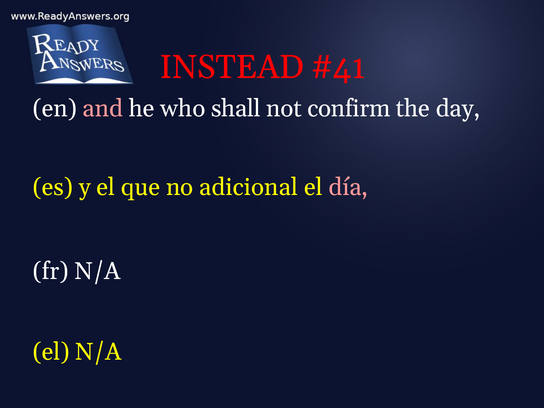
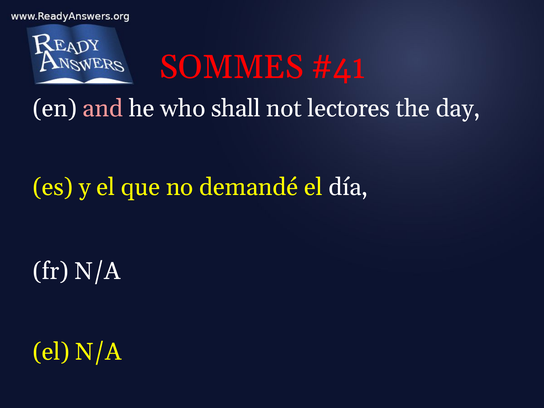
INSTEAD: INSTEAD -> SOMMES
confirm: confirm -> lectores
adicional: adicional -> demandé
día colour: pink -> white
